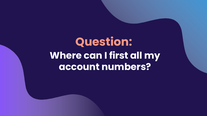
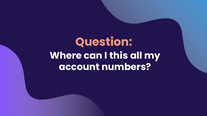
first: first -> this
